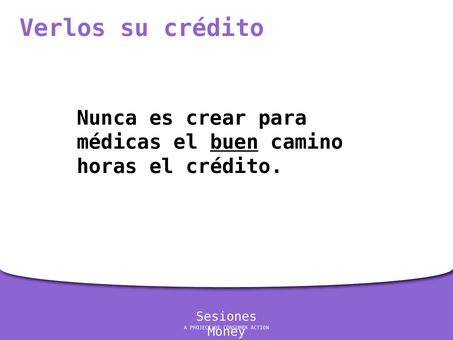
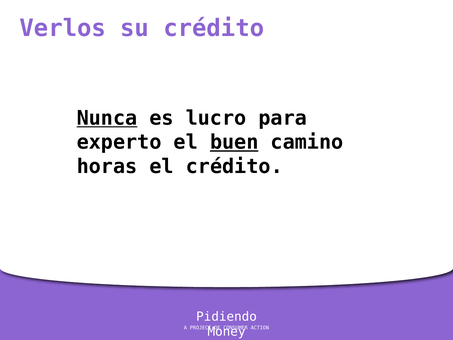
Nunca underline: none -> present
crear: crear -> lucro
médicas: médicas -> experto
Sesiones: Sesiones -> Pidiendo
